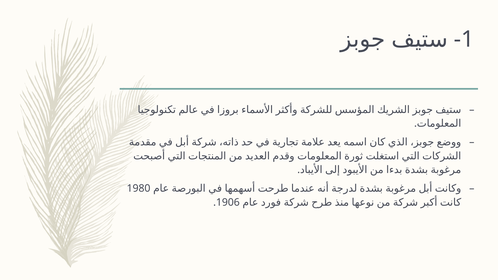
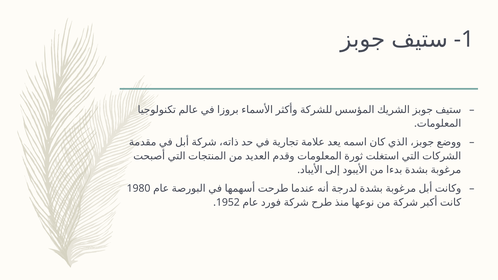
1906: 1906 -> 1952
